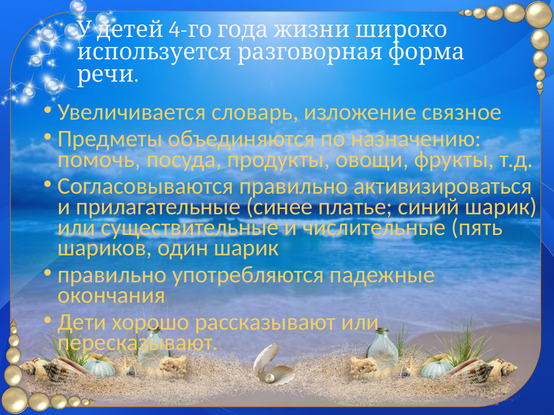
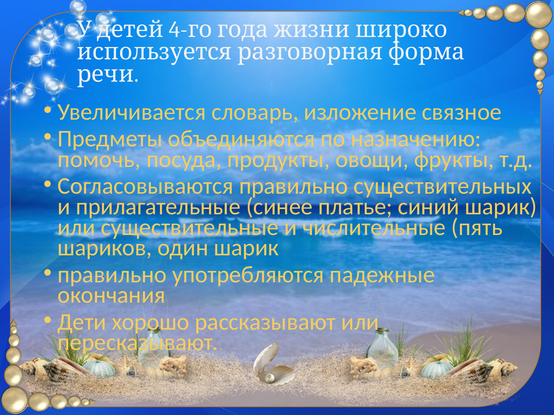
активизироваться: активизироваться -> существительных
